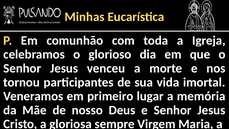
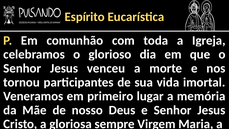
Minhas: Minhas -> Espírito
